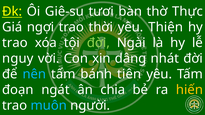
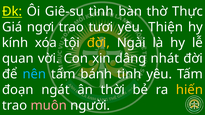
tươi: tươi -> tình
thời: thời -> tươi
trao at (15, 43): trao -> kính
đời at (98, 43) colour: light green -> yellow
nguy: nguy -> quan
tiên: tiên -> tinh
chia: chia -> thời
muôn colour: light blue -> pink
